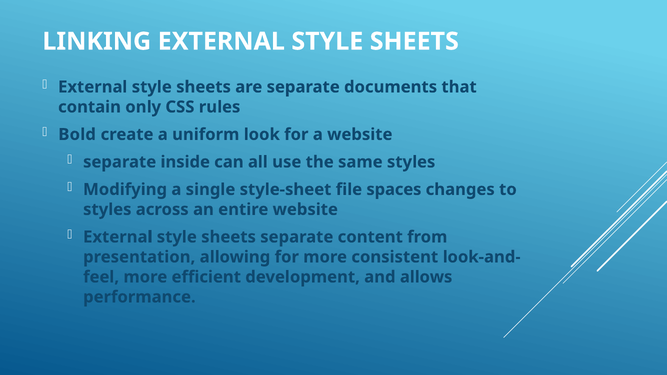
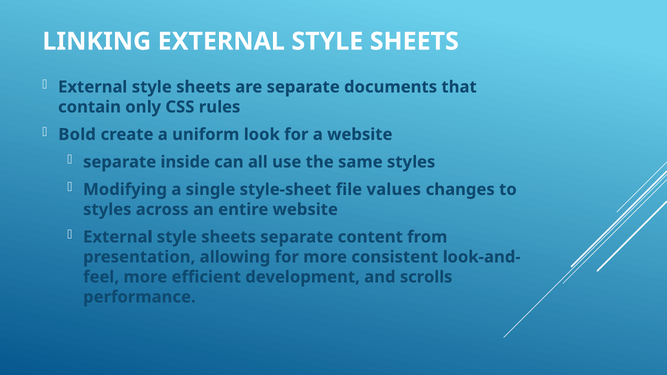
spaces: spaces -> values
allows: allows -> scrolls
